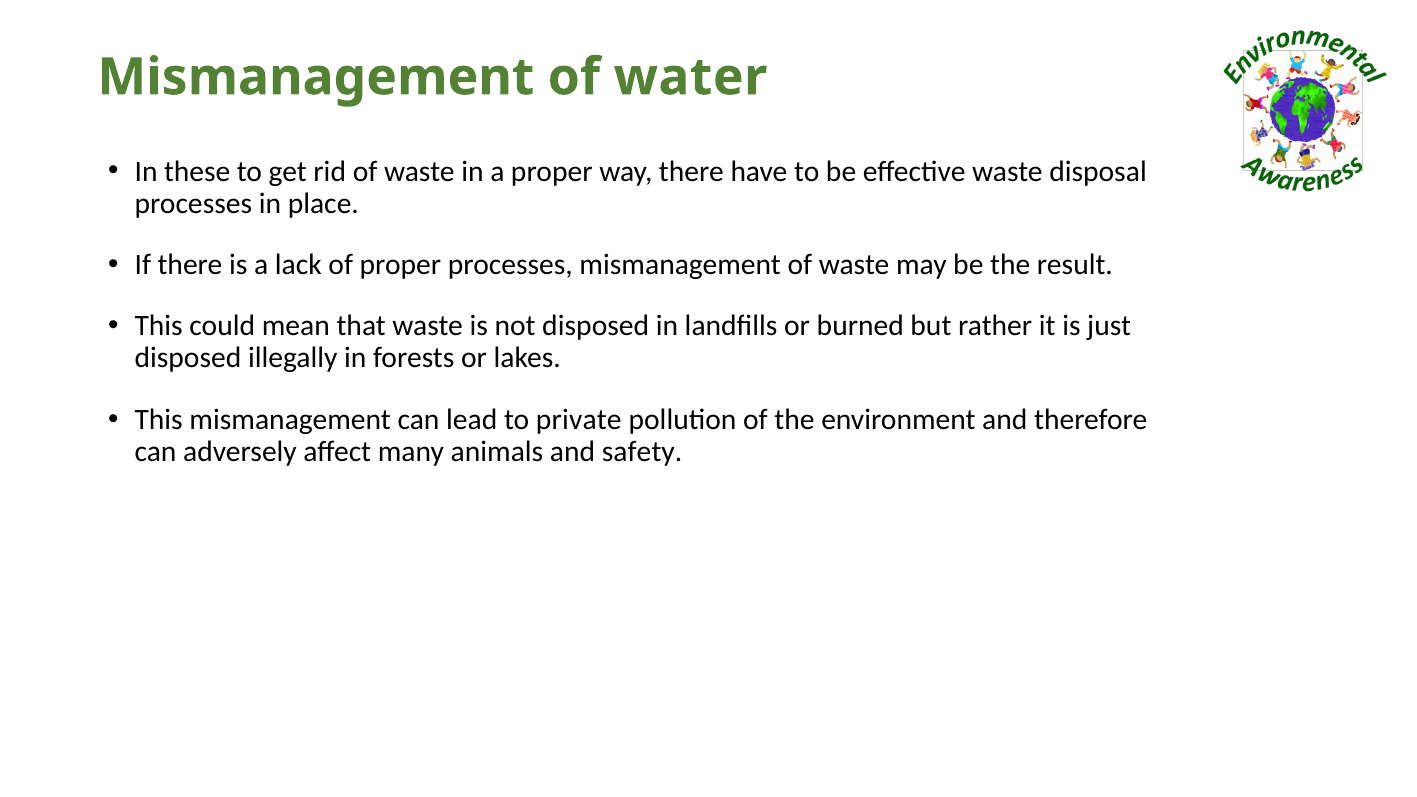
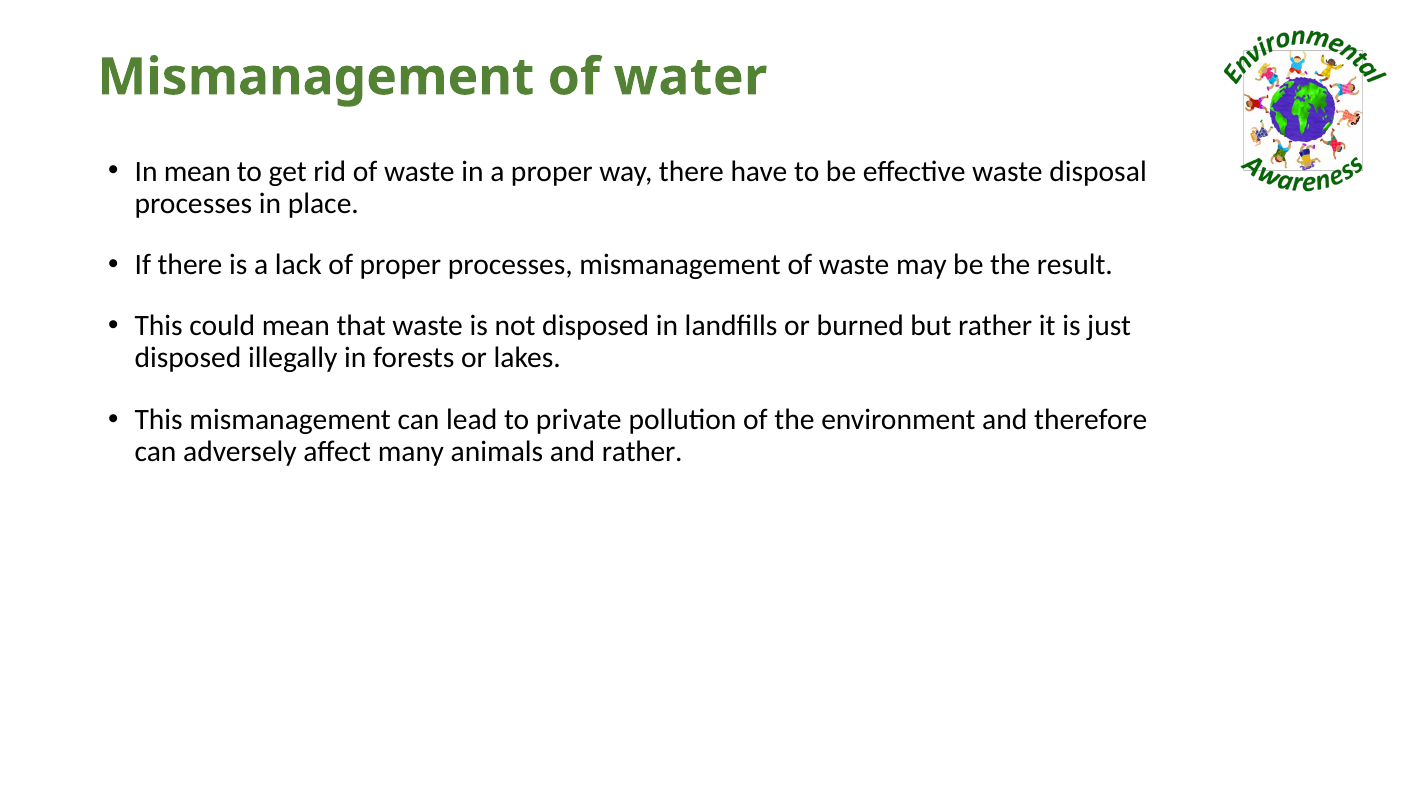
In these: these -> mean
and safety: safety -> rather
